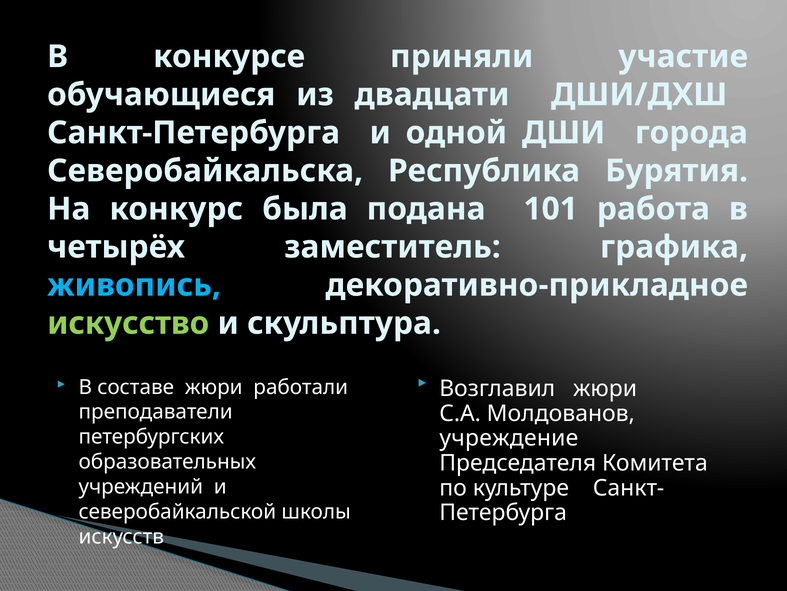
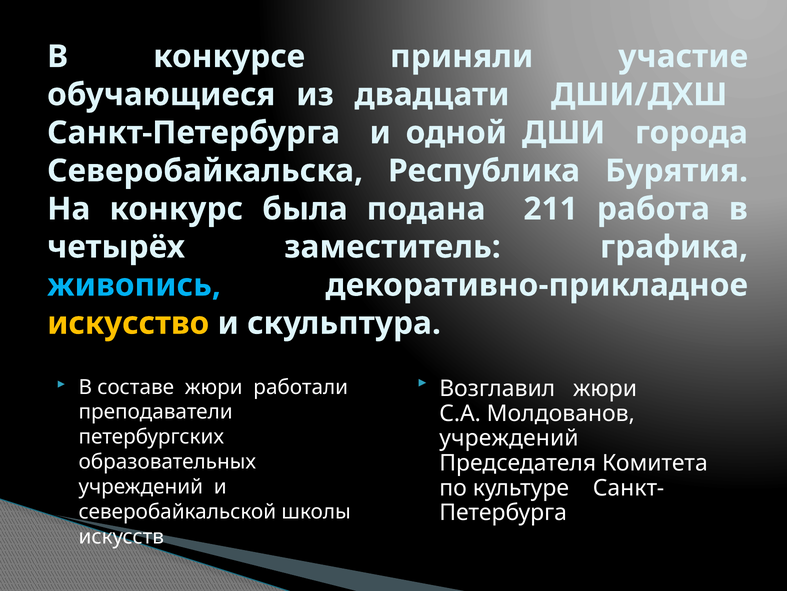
101: 101 -> 211
искусство colour: light green -> yellow
учреждение at (509, 438): учреждение -> учреждений
